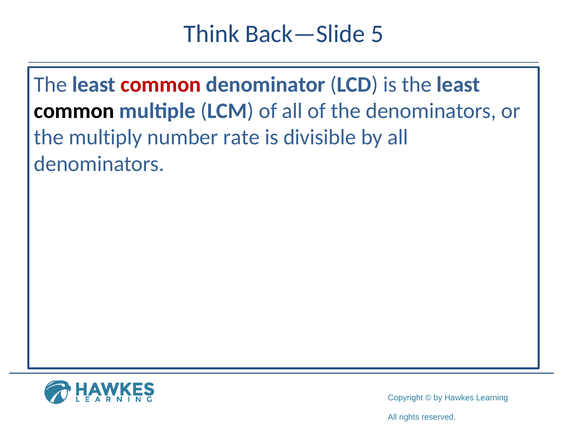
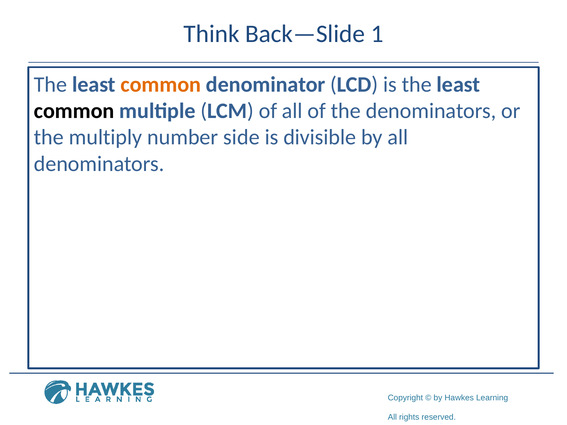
5: 5 -> 1
common at (161, 85) colour: red -> orange
rate: rate -> side
